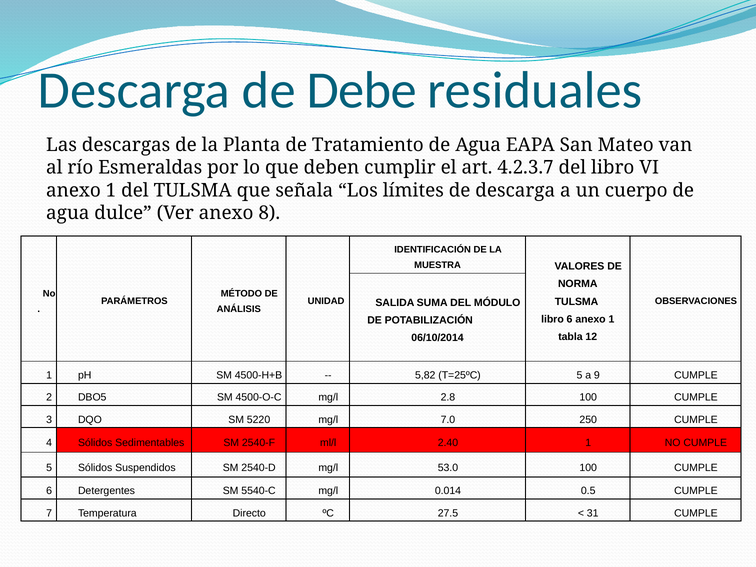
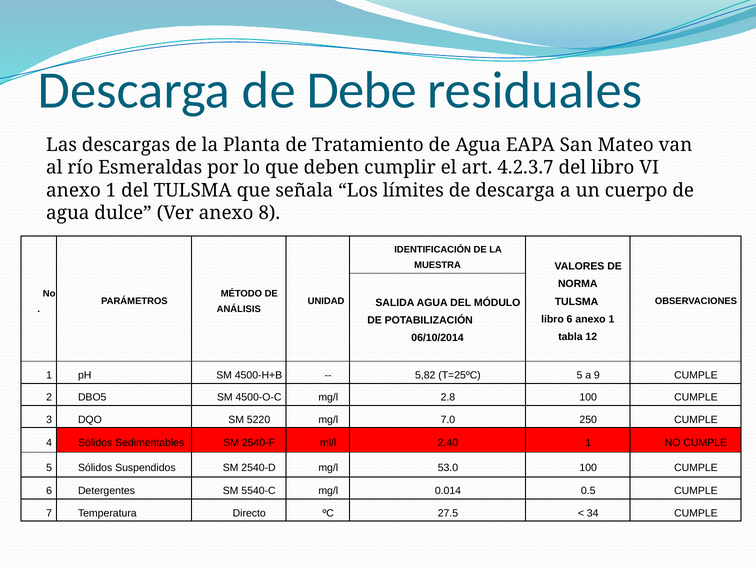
SALIDA SUMA: SUMA -> AGUA
31: 31 -> 34
